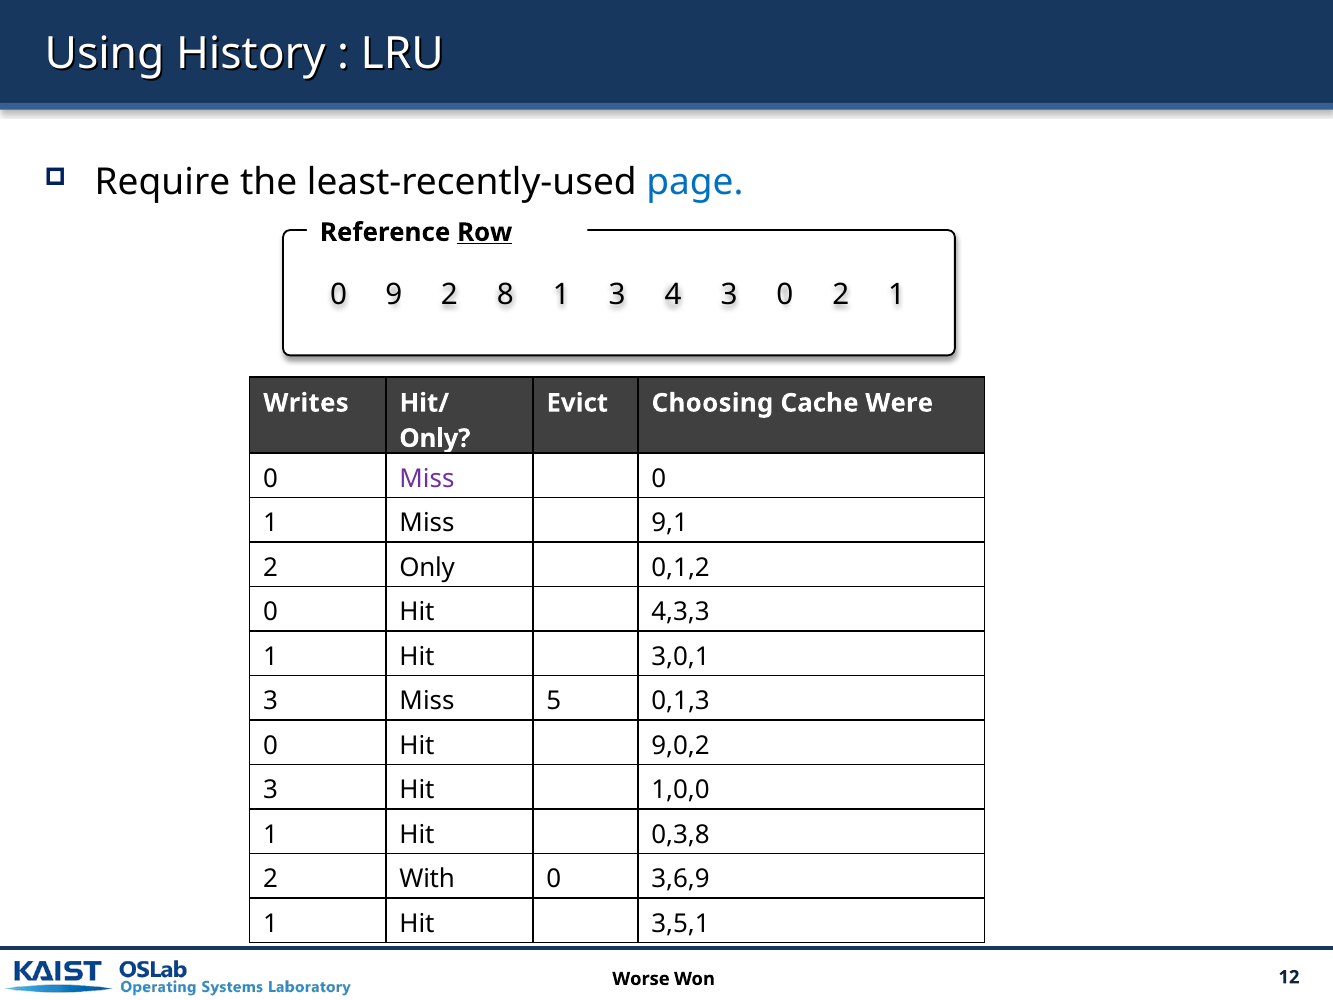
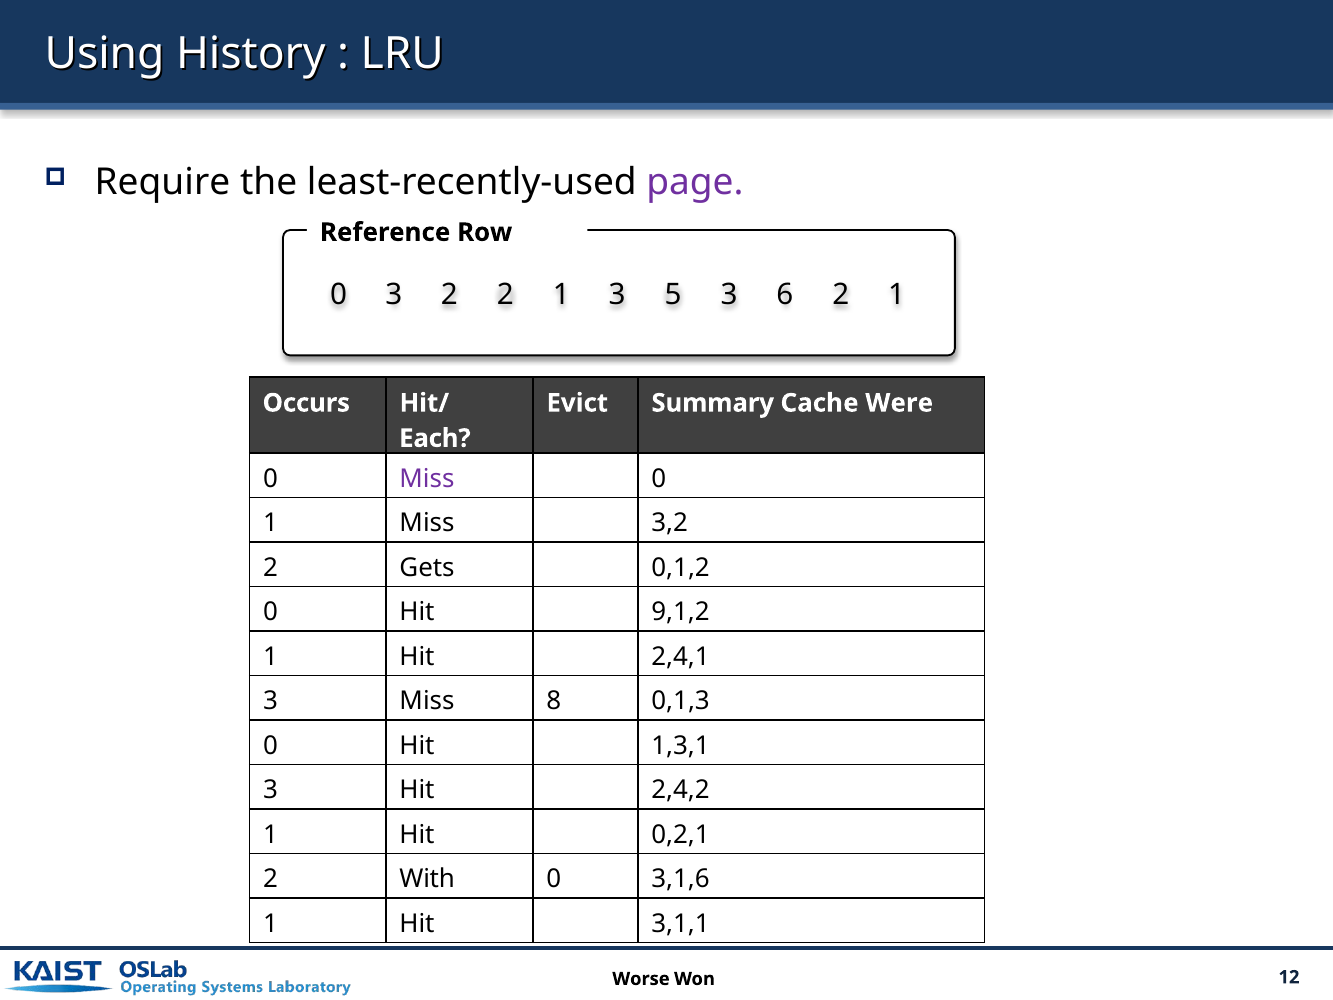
page colour: blue -> purple
Row underline: present -> none
0 9: 9 -> 3
2 8: 8 -> 2
4: 4 -> 5
3 0: 0 -> 6
Writes: Writes -> Occurs
Choosing: Choosing -> Summary
Only at (435, 438): Only -> Each
9,1: 9,1 -> 3,2
2 Only: Only -> Gets
4,3,3: 4,3,3 -> 9,1,2
3,0,1: 3,0,1 -> 2,4,1
5: 5 -> 8
9,0,2: 9,0,2 -> 1,3,1
1,0,0: 1,0,0 -> 2,4,2
0,3,8: 0,3,8 -> 0,2,1
3,6,9: 3,6,9 -> 3,1,6
3,5,1: 3,5,1 -> 3,1,1
